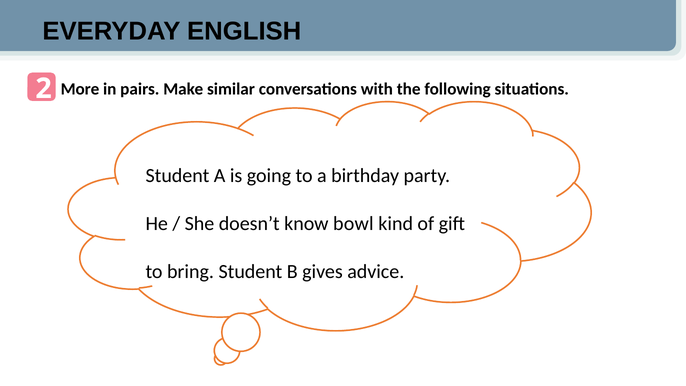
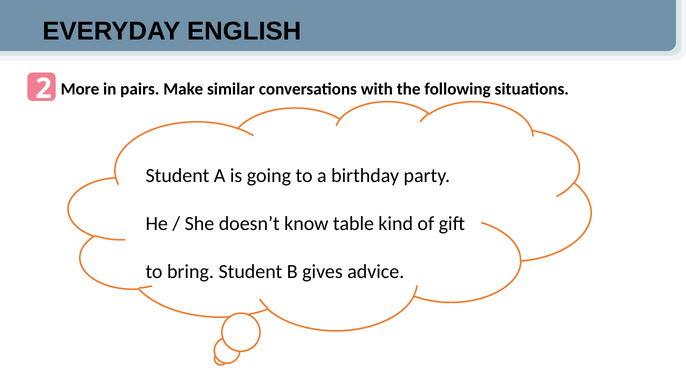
bowl: bowl -> table
